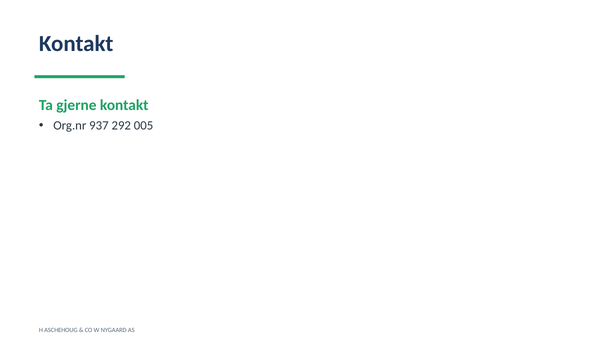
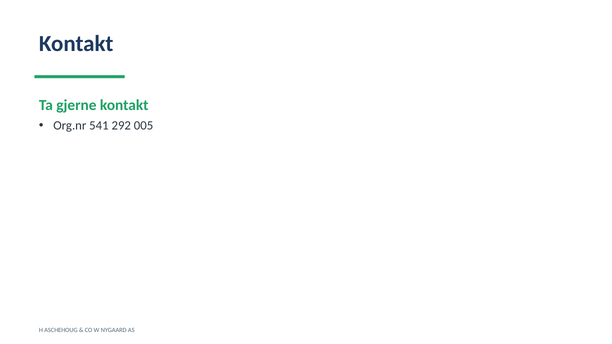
937: 937 -> 541
